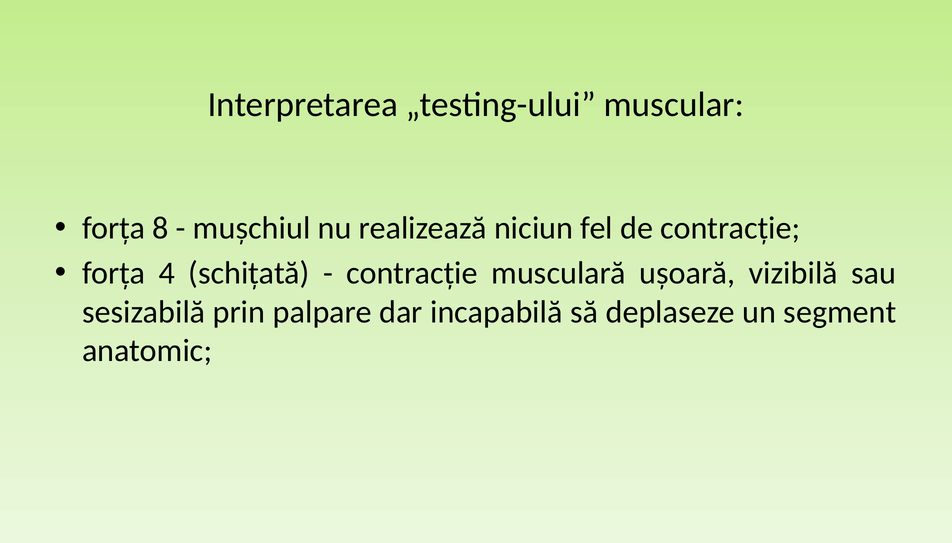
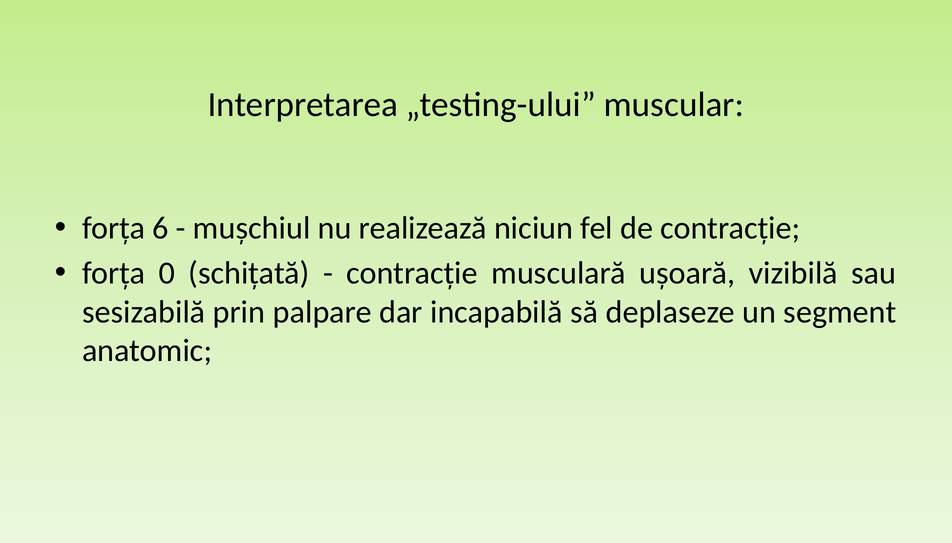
8: 8 -> 6
4: 4 -> 0
